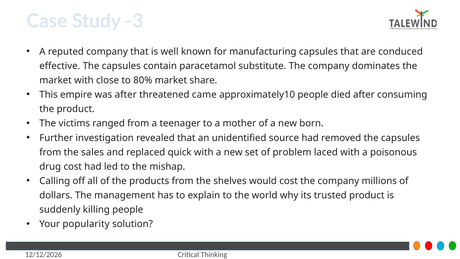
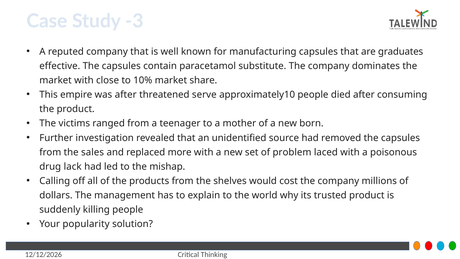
conduced: conduced -> graduates
80%: 80% -> 10%
came: came -> serve
quick: quick -> more
drug cost: cost -> lack
